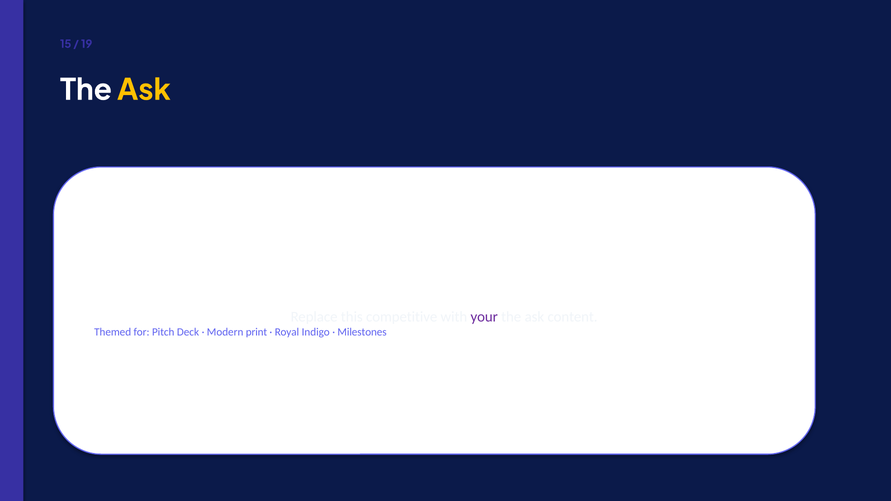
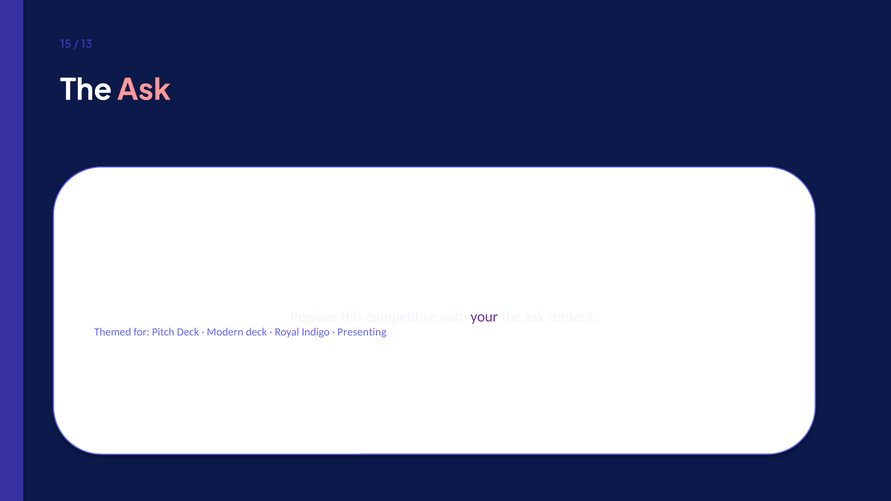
19: 19 -> 13
Ask at (144, 90) colour: yellow -> pink
Modern print: print -> deck
Milestones: Milestones -> Presenting
